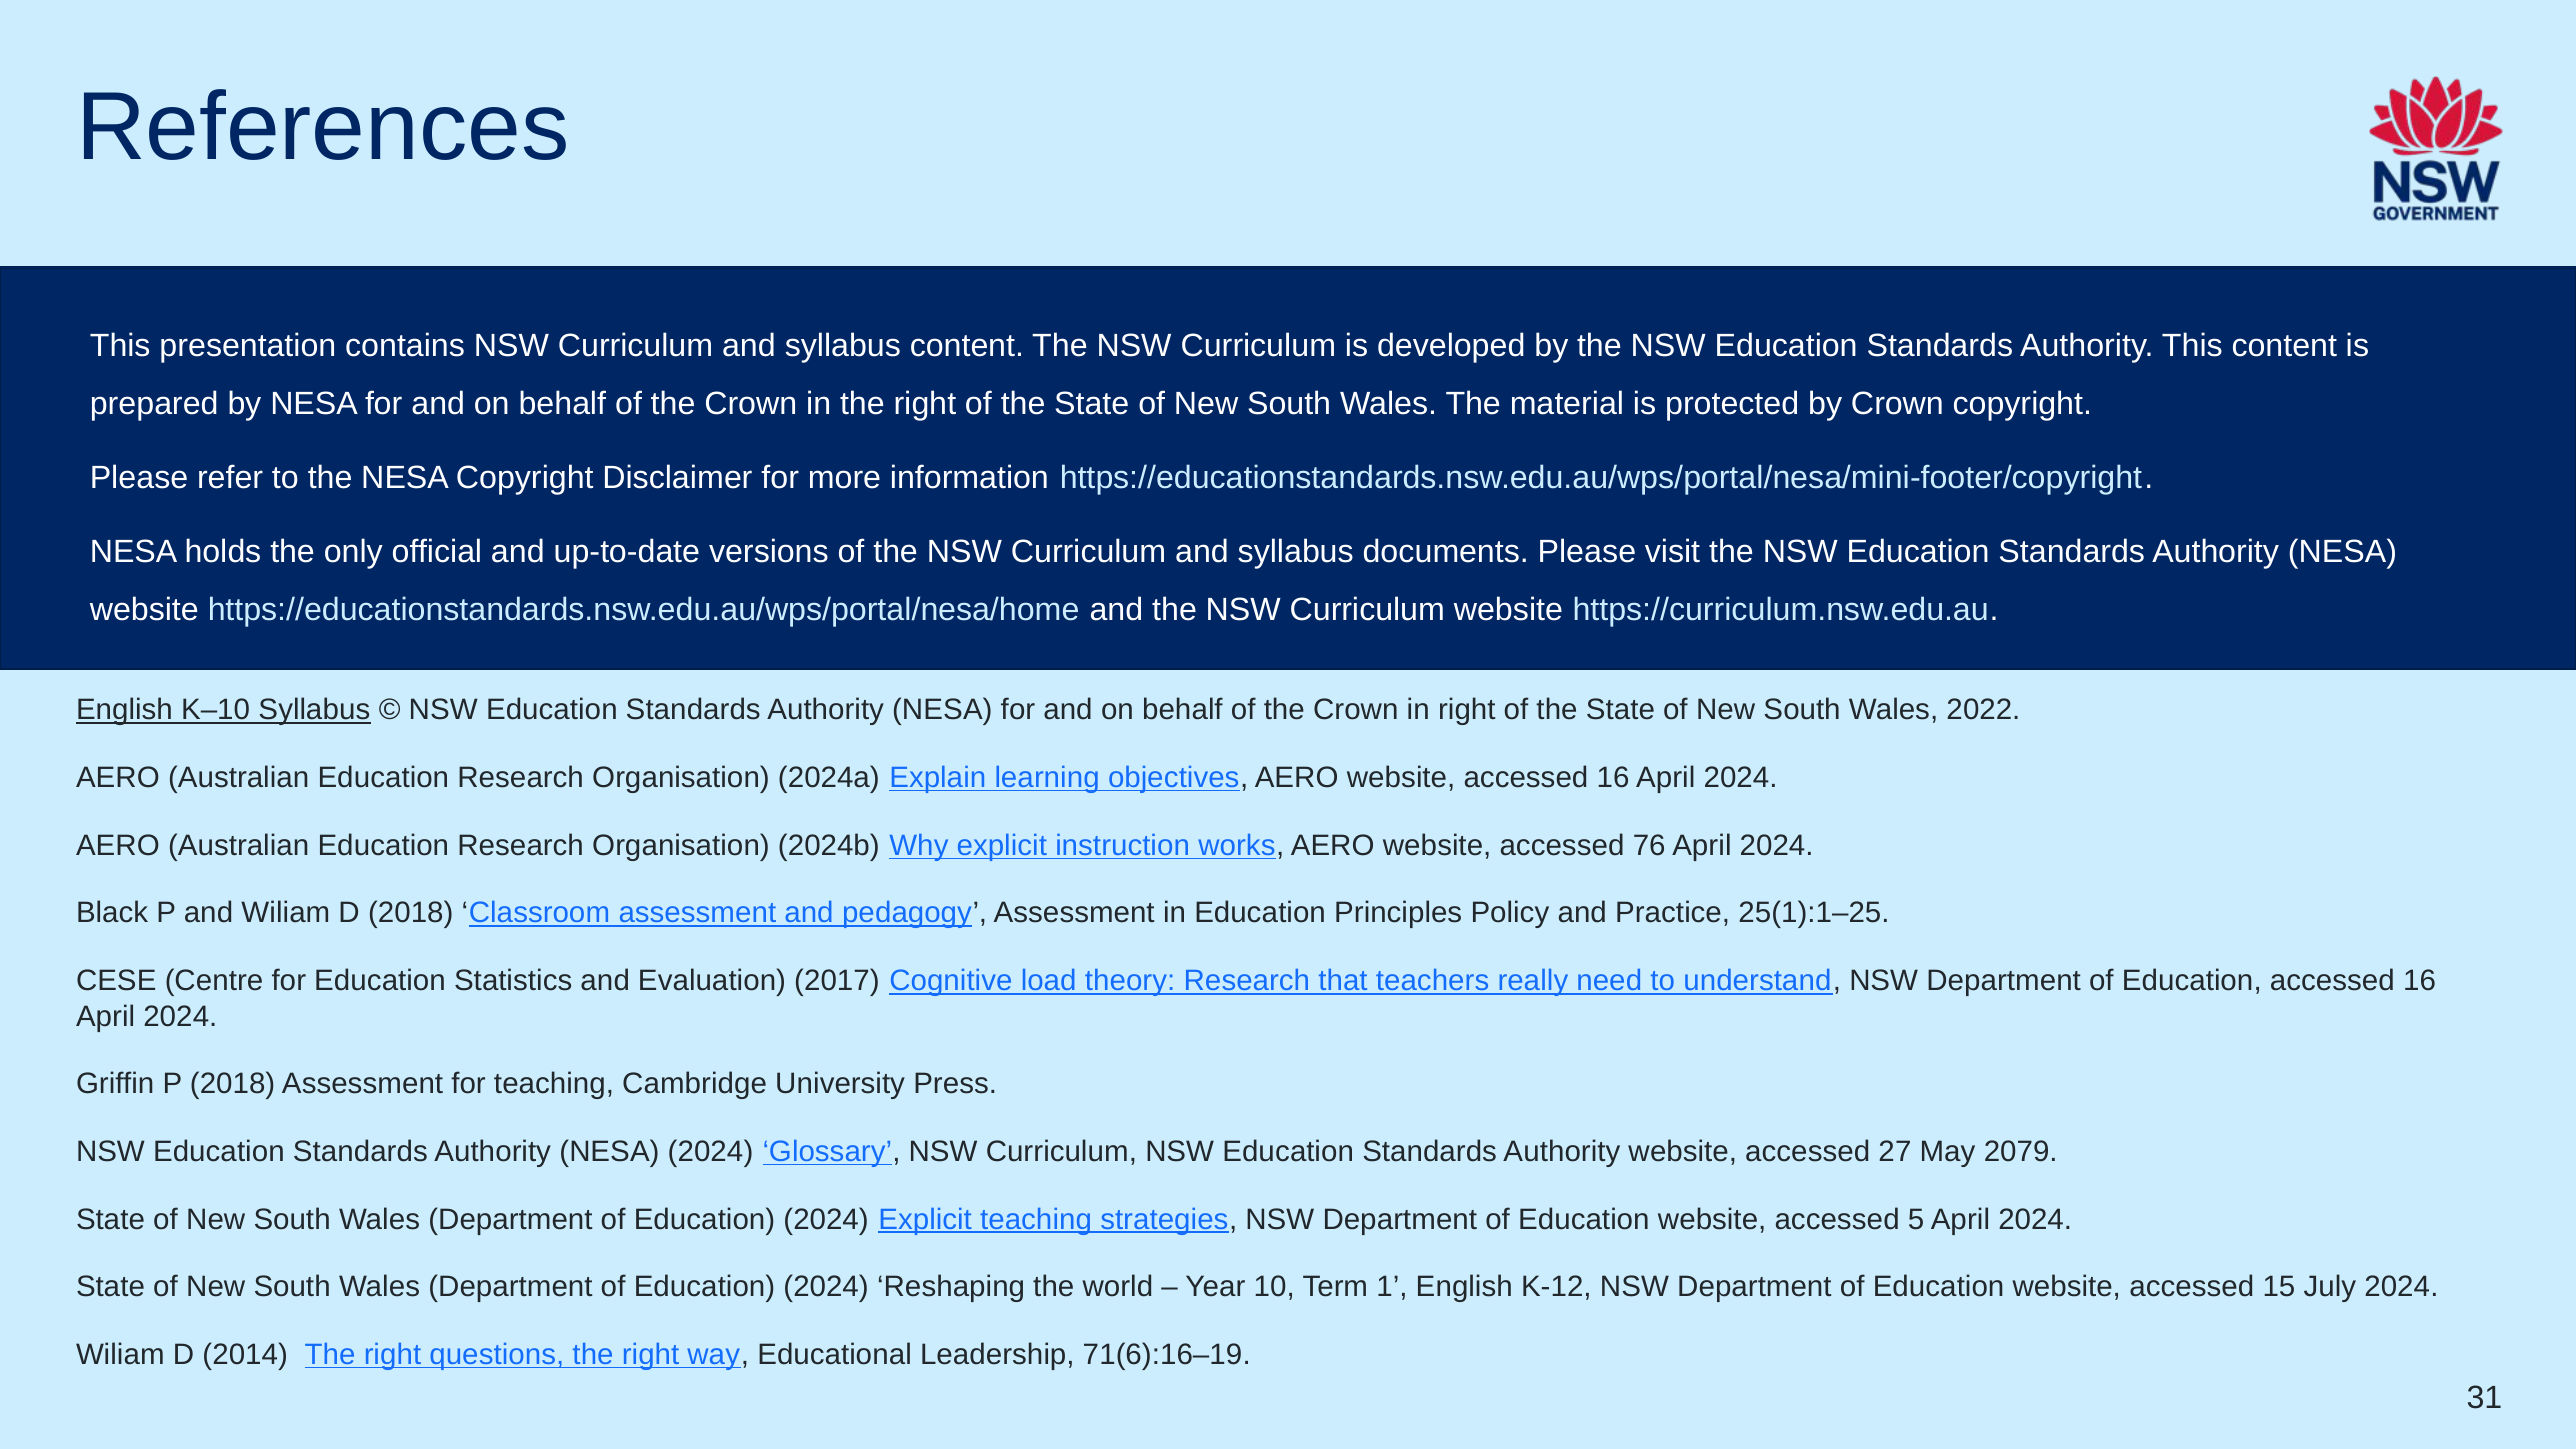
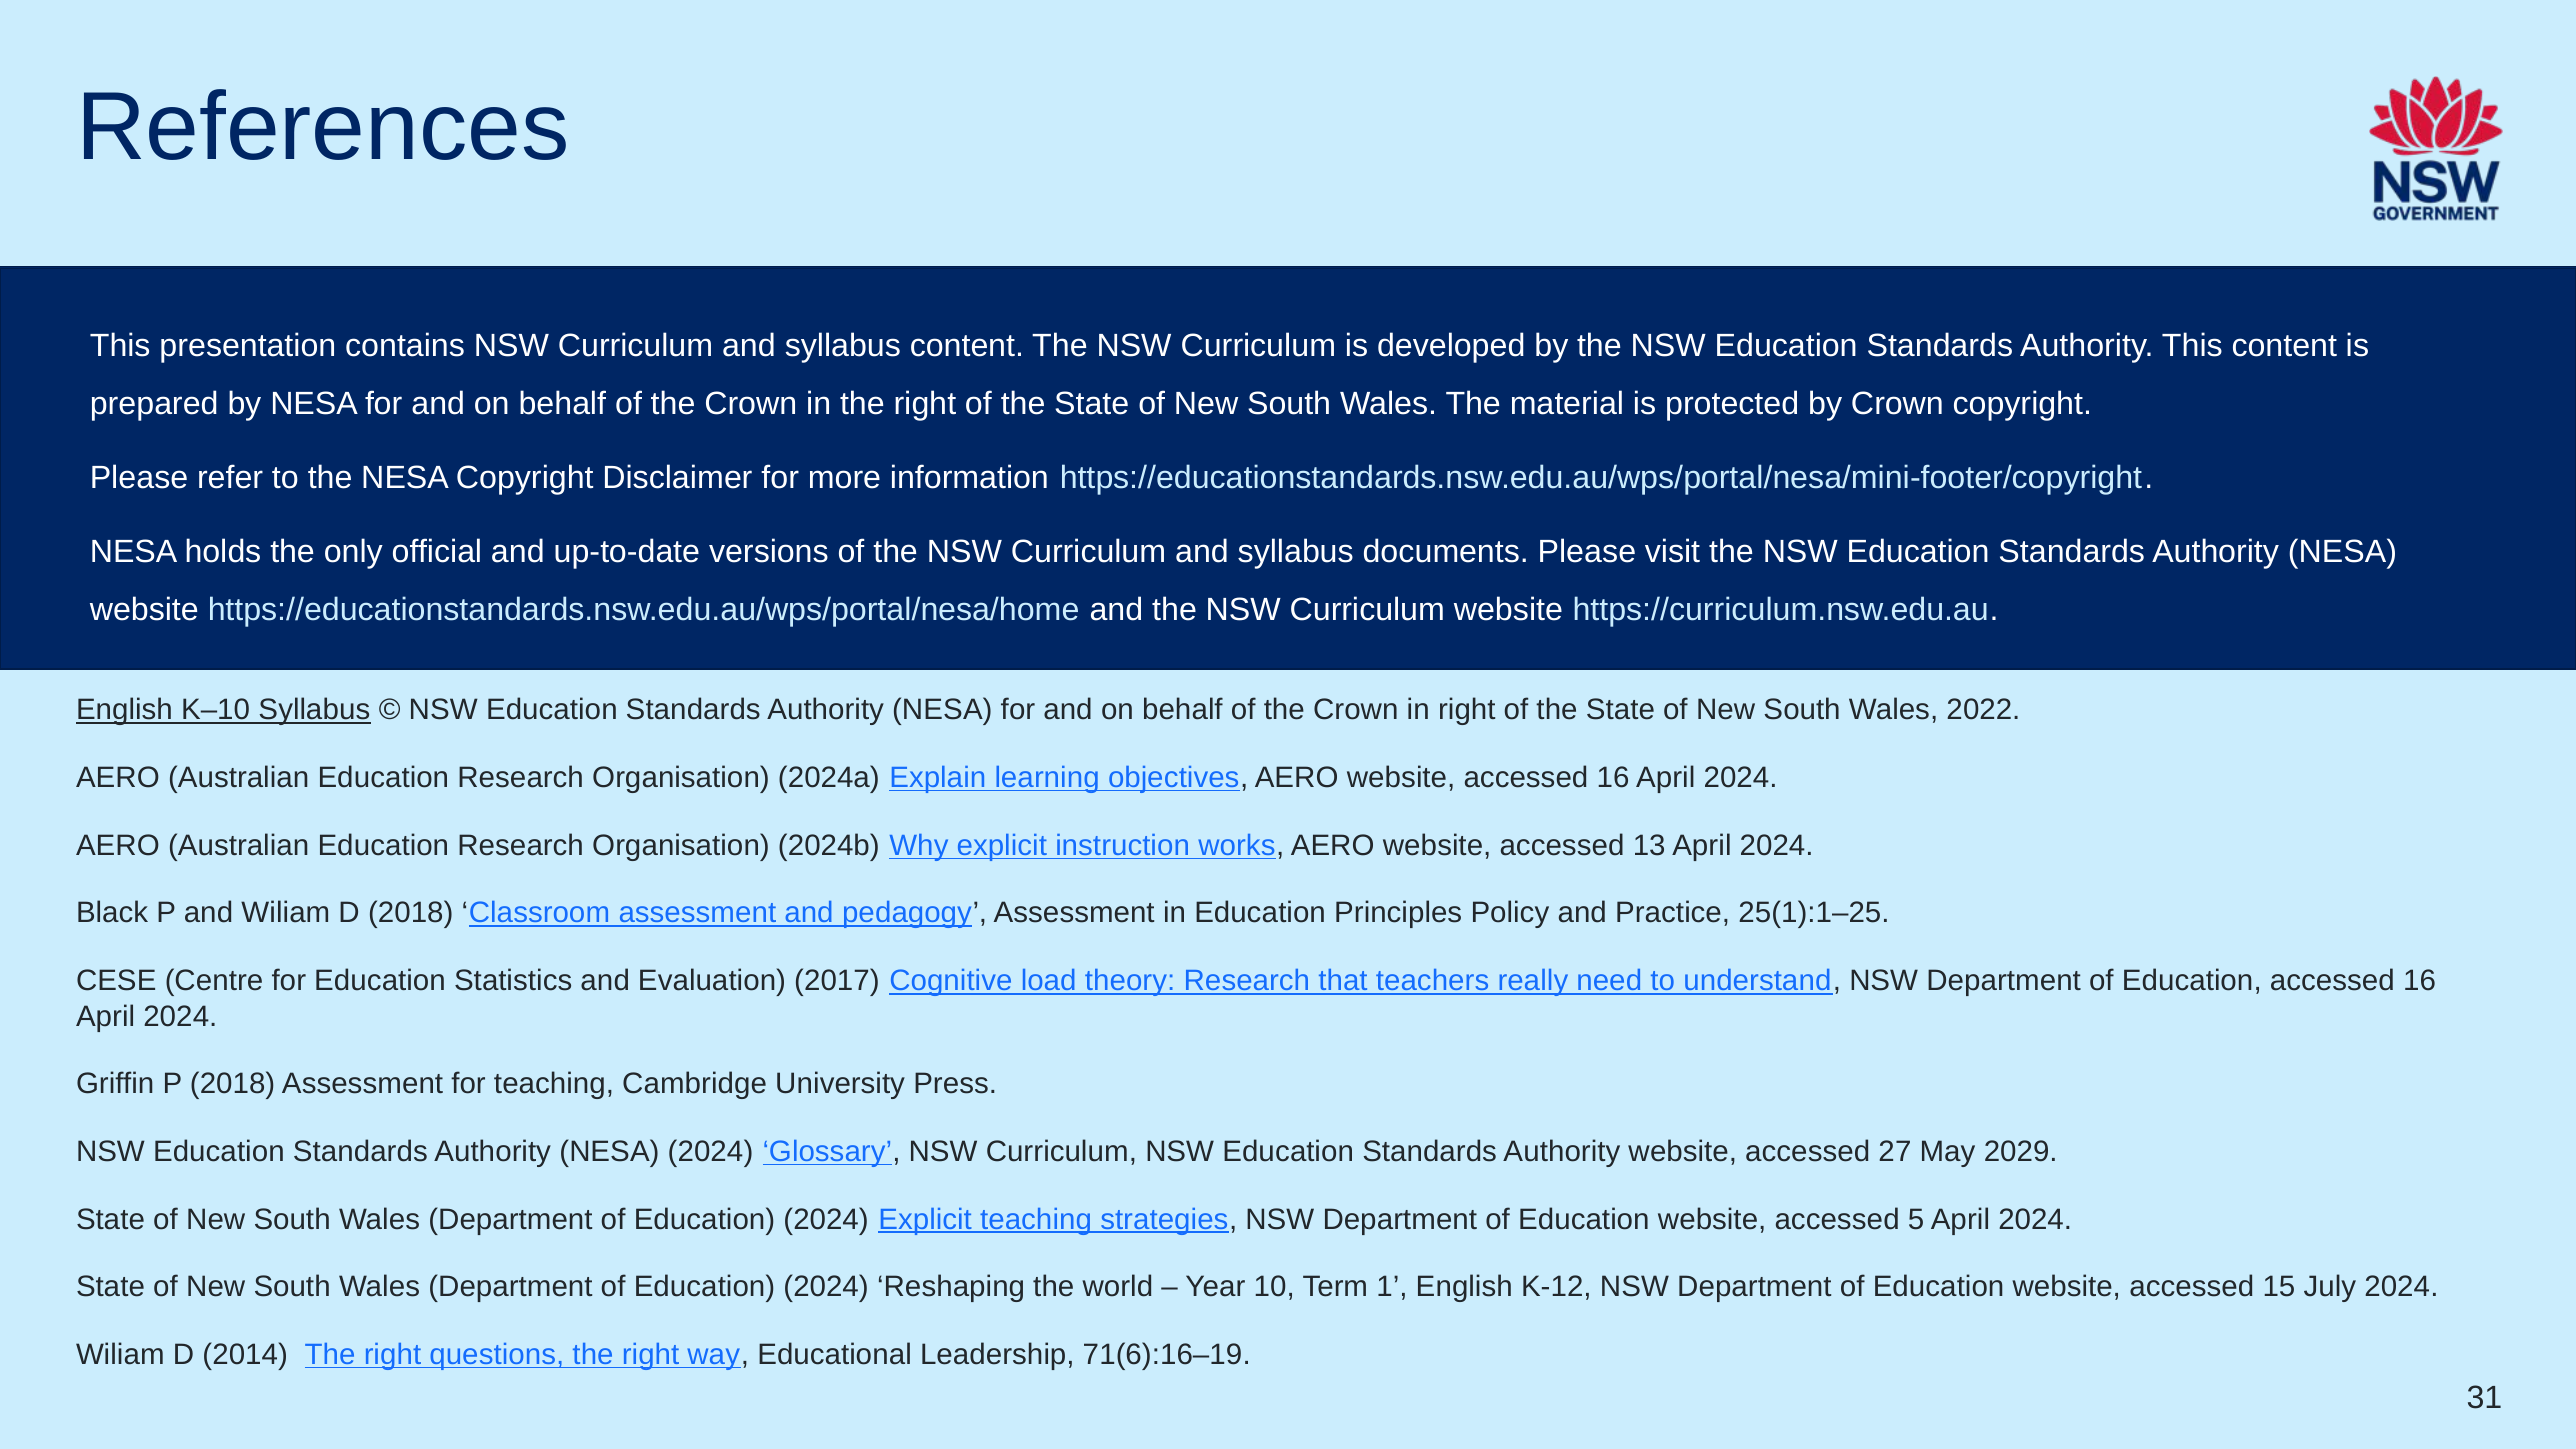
76: 76 -> 13
2079: 2079 -> 2029
